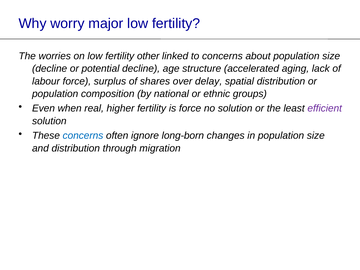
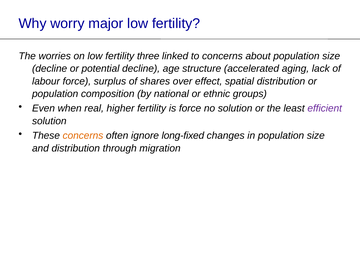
other: other -> three
delay: delay -> effect
concerns at (83, 136) colour: blue -> orange
long-born: long-born -> long-fixed
